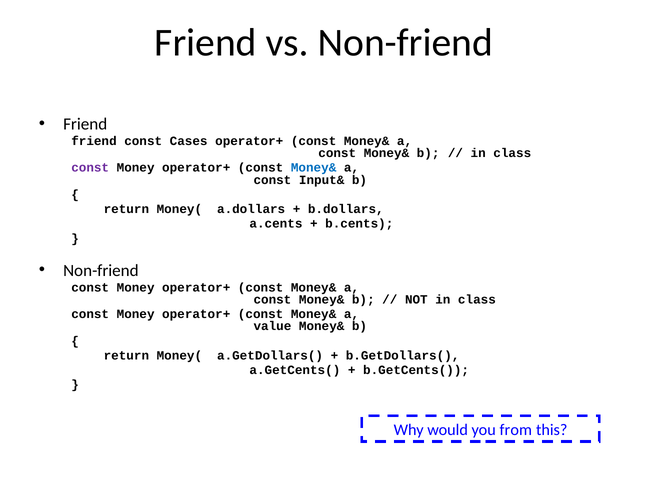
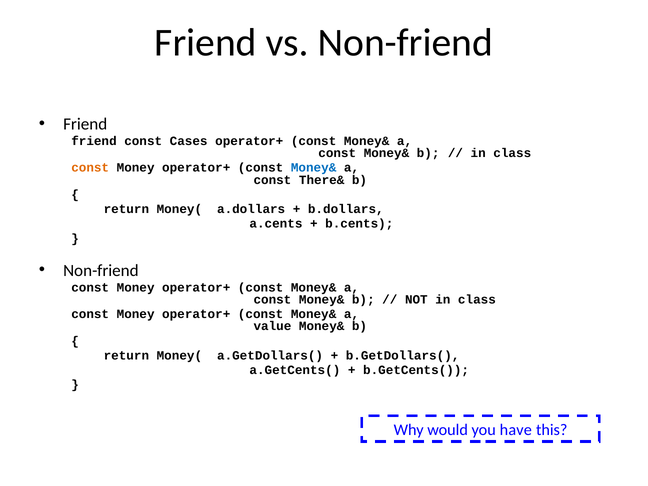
const at (90, 168) colour: purple -> orange
Input&: Input& -> There&
from: from -> have
